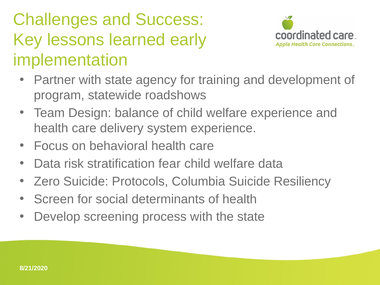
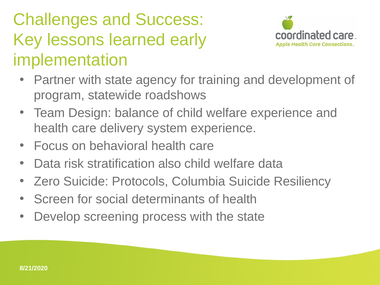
fear: fear -> also
